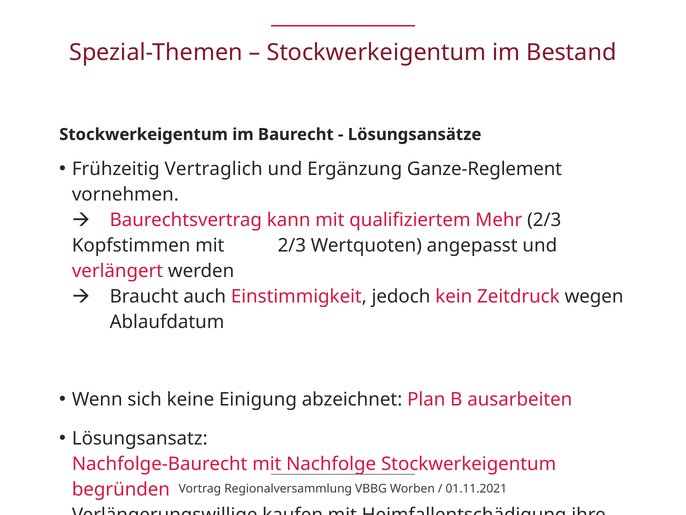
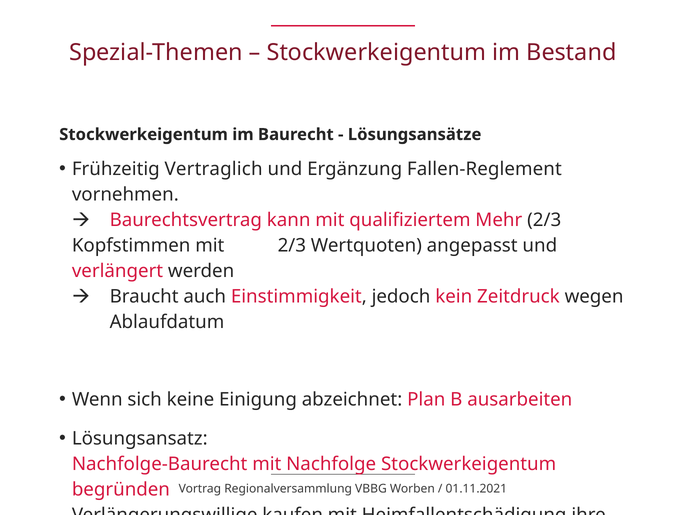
Ganze-Reglement: Ganze-Reglement -> Fallen-Reglement
